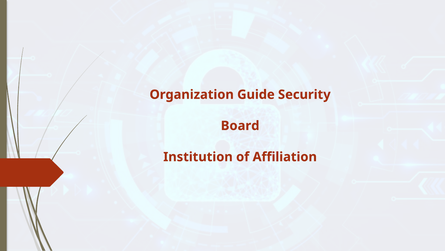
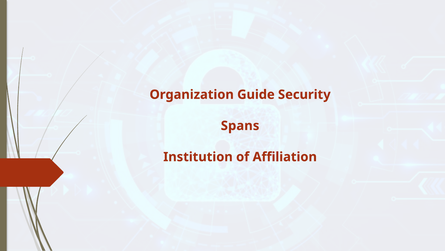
Board: Board -> Spans
